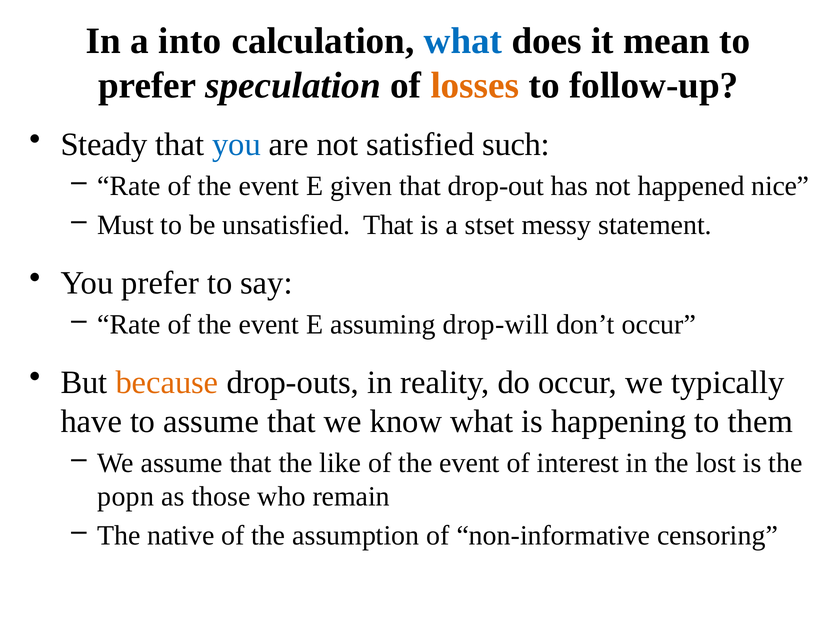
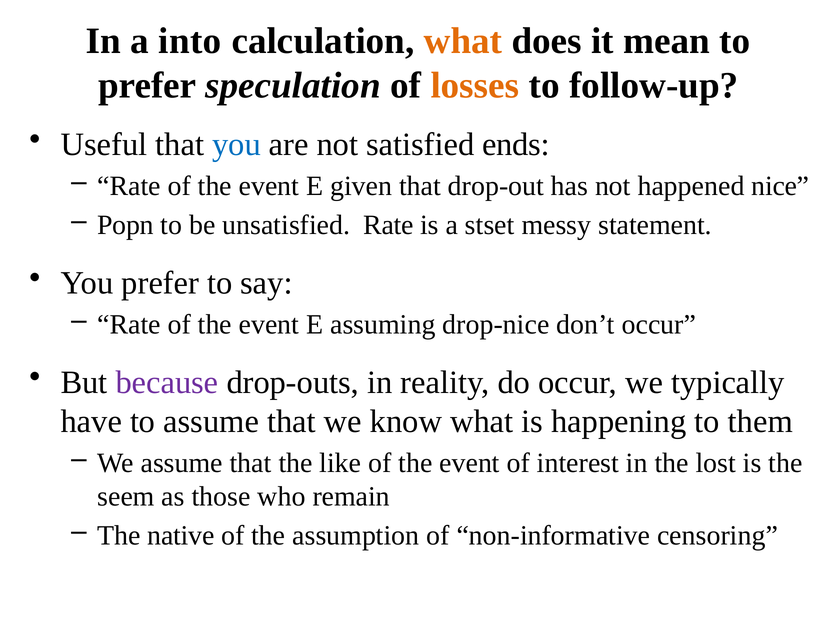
what at (463, 41) colour: blue -> orange
Steady: Steady -> Useful
such: such -> ends
Must: Must -> Popn
unsatisfied That: That -> Rate
drop-will: drop-will -> drop-nice
because colour: orange -> purple
popn: popn -> seem
